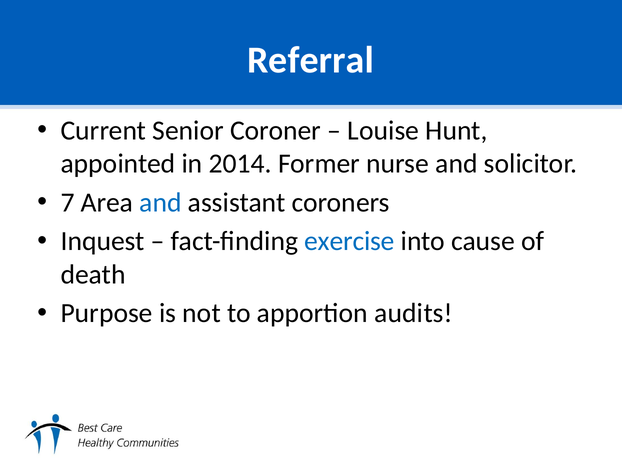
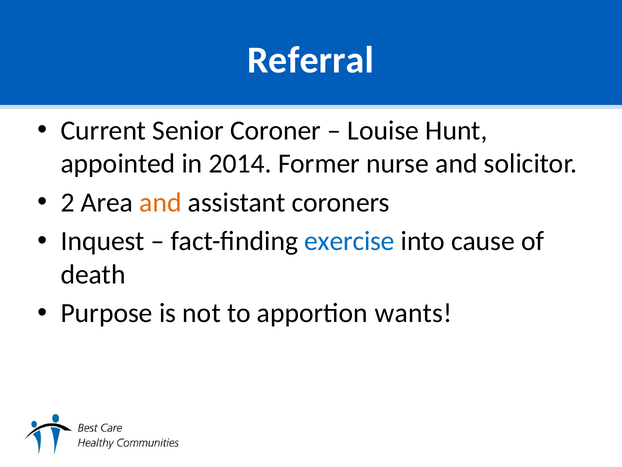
7: 7 -> 2
and at (161, 202) colour: blue -> orange
audits: audits -> wants
